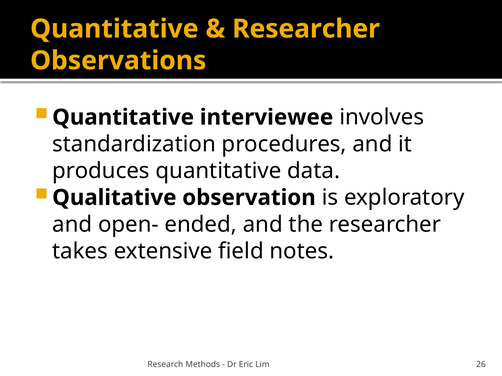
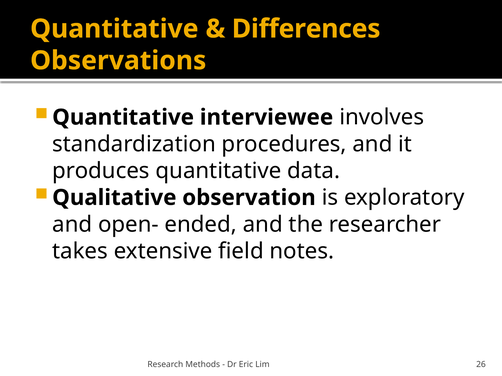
Researcher at (306, 29): Researcher -> Differences
